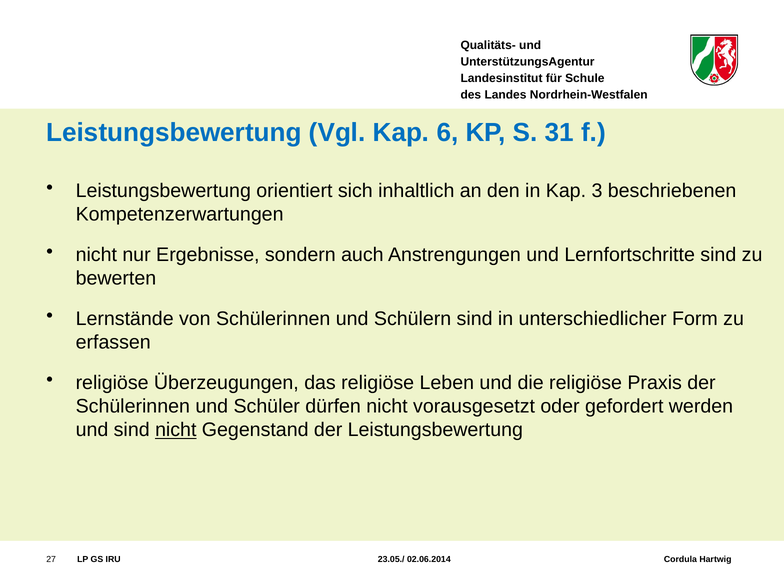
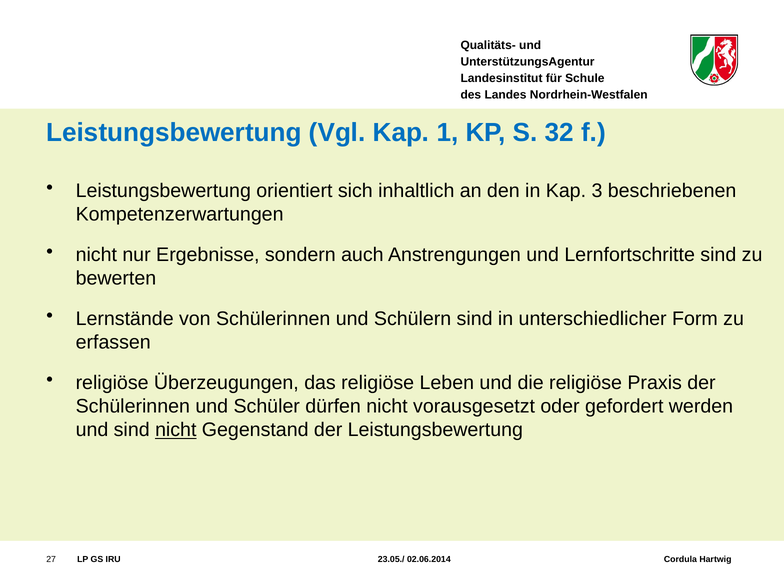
6: 6 -> 1
31: 31 -> 32
